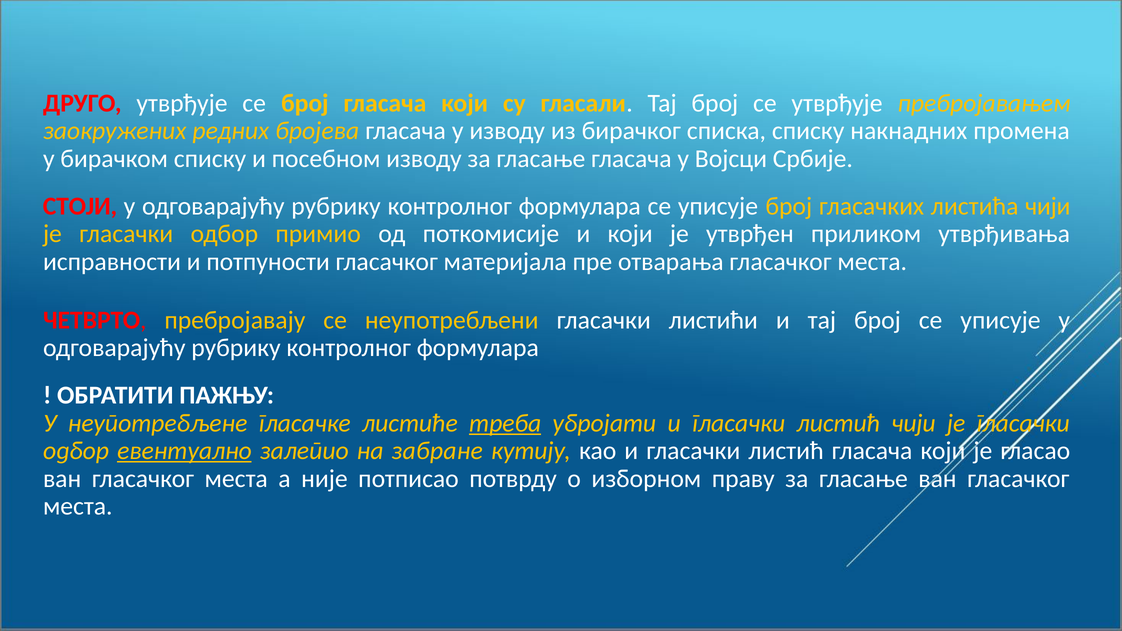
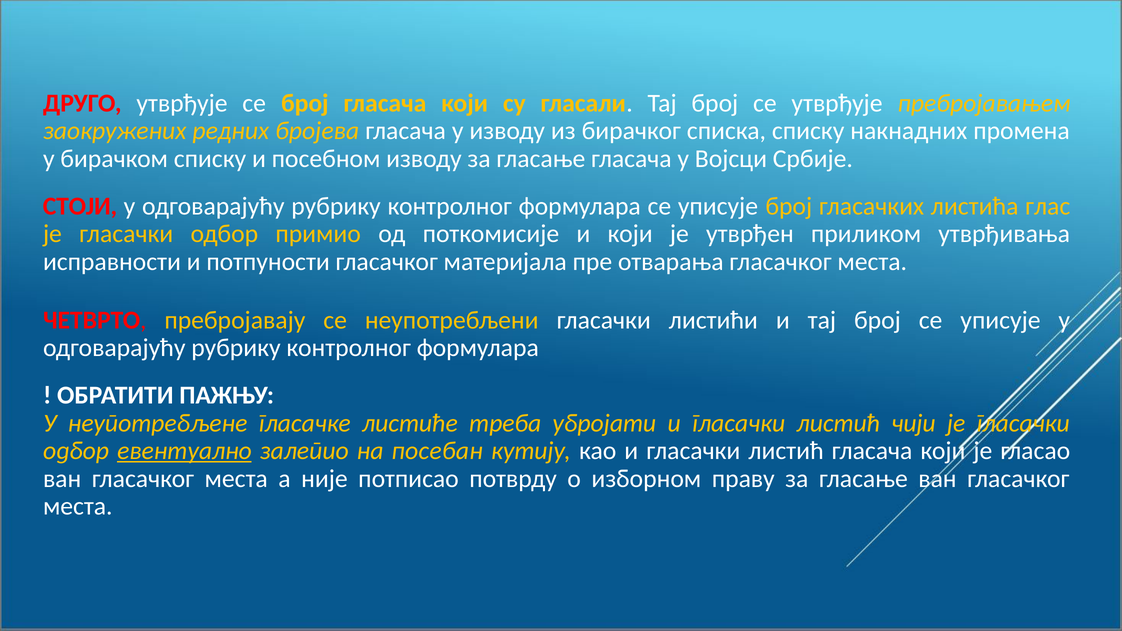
листића чији: чији -> глас
треба underline: present -> none
забране: забране -> посебан
